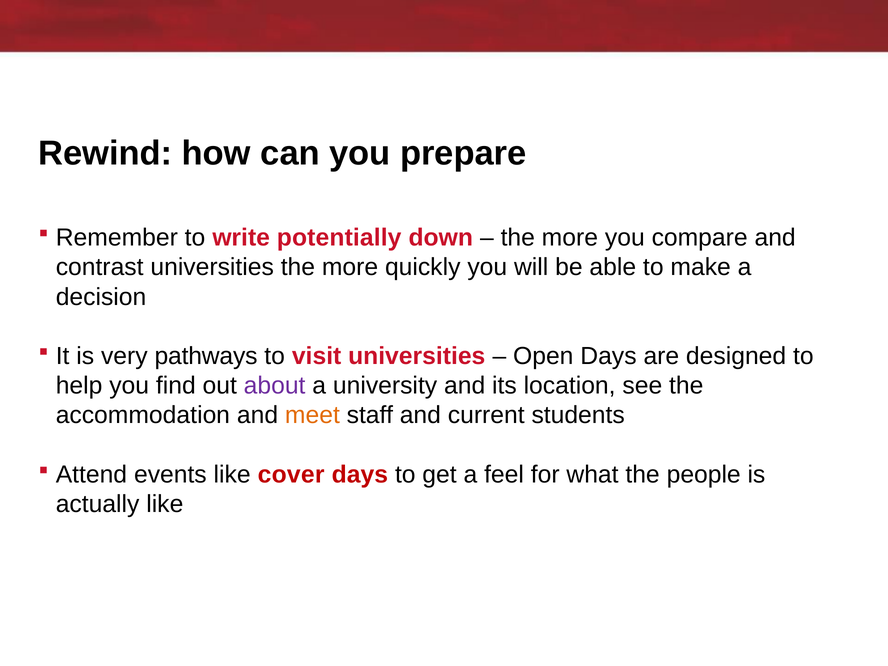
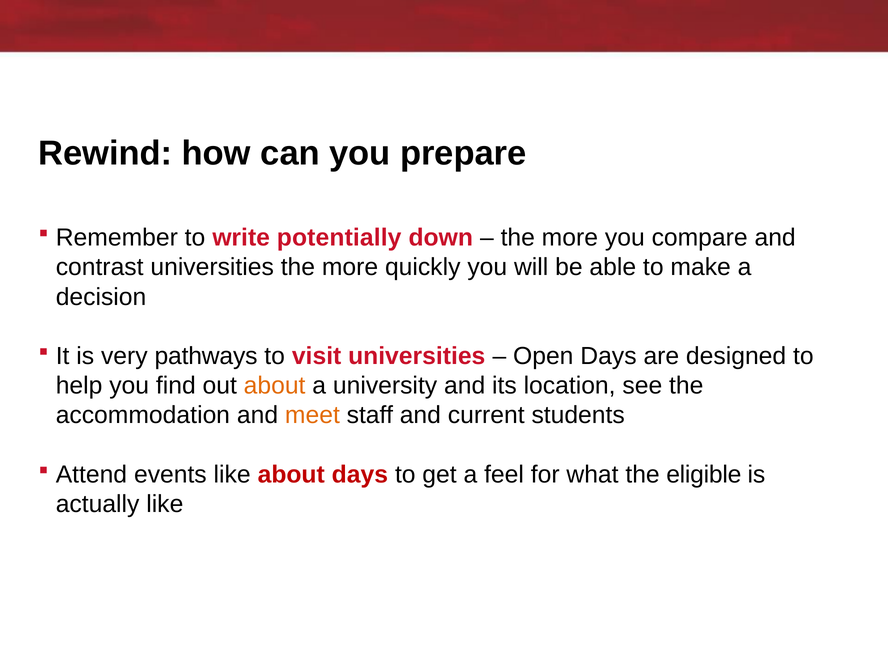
about at (275, 386) colour: purple -> orange
like cover: cover -> about
people: people -> eligible
